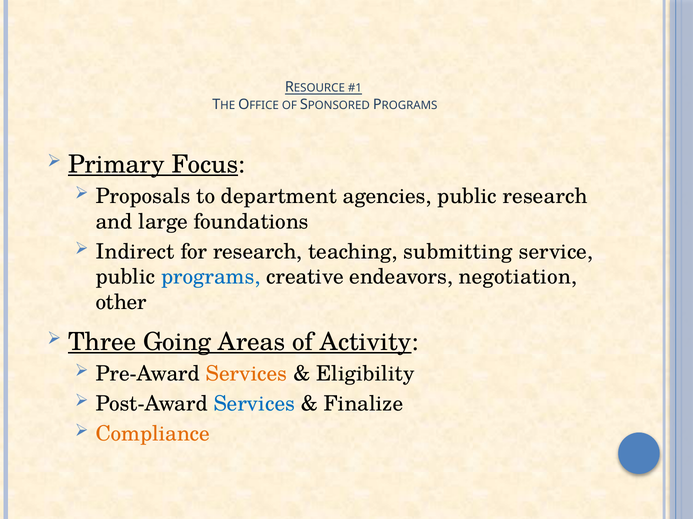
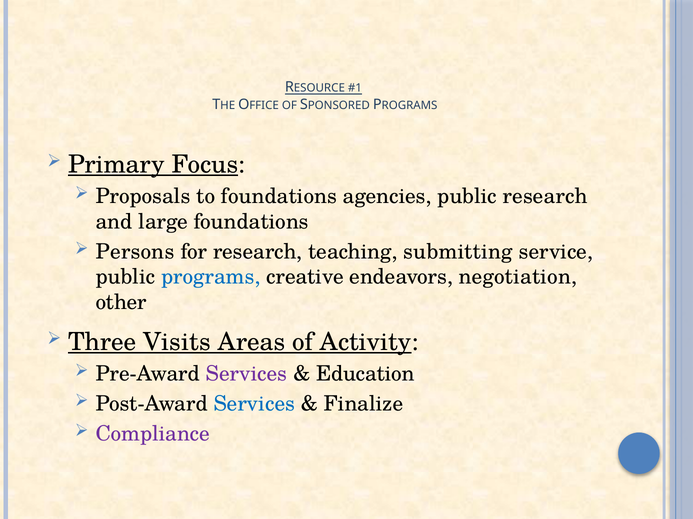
to department: department -> foundations
Indirect: Indirect -> Persons
Going: Going -> Visits
Services at (246, 374) colour: orange -> purple
Eligibility: Eligibility -> Education
Compliance colour: orange -> purple
